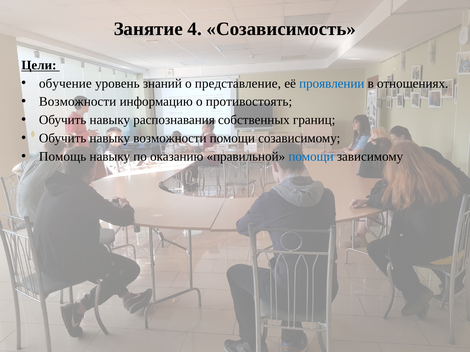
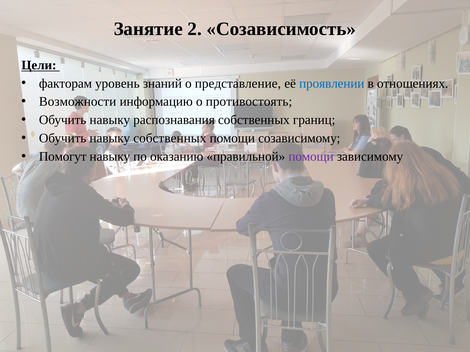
4: 4 -> 2
обучение: обучение -> факторам
навыку возможности: возможности -> собственных
Помощь: Помощь -> Помогут
помощи at (311, 157) colour: blue -> purple
